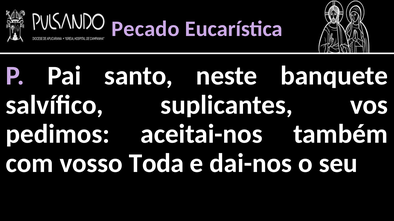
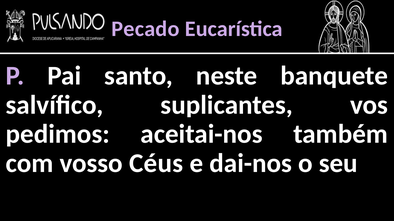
Toda: Toda -> Céus
